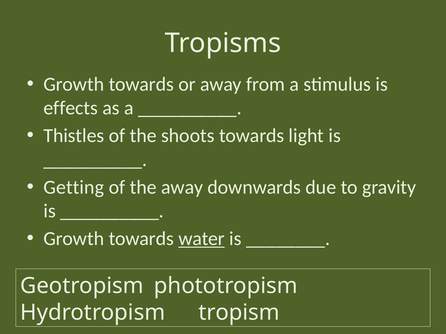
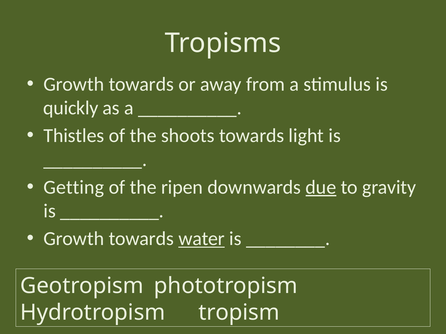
effects: effects -> quickly
the away: away -> ripen
due underline: none -> present
